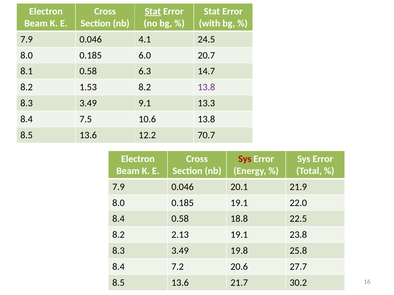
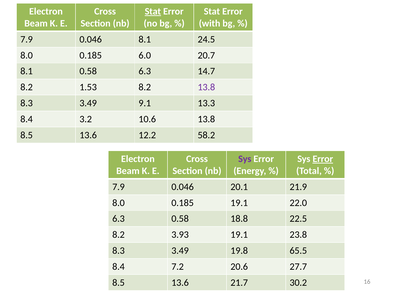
0.046 4.1: 4.1 -> 8.1
7.5: 7.5 -> 3.2
70.7: 70.7 -> 58.2
Sys at (245, 159) colour: red -> purple
Error at (323, 159) underline: none -> present
8.4 at (118, 219): 8.4 -> 6.3
2.13: 2.13 -> 3.93
25.8: 25.8 -> 65.5
